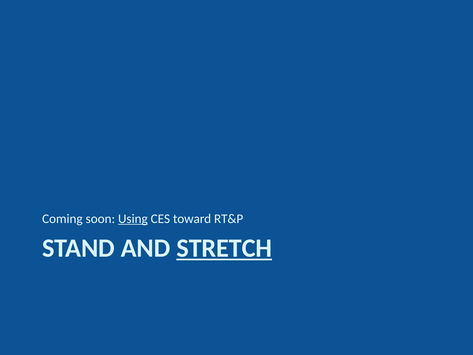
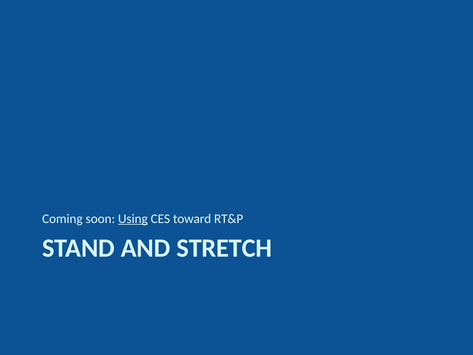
STRETCH underline: present -> none
